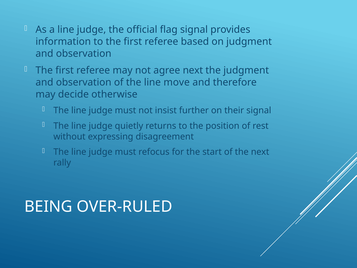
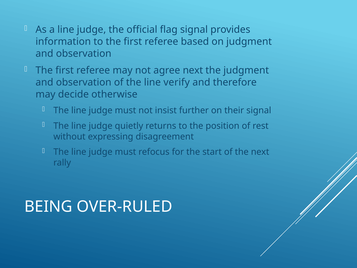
move: move -> verify
